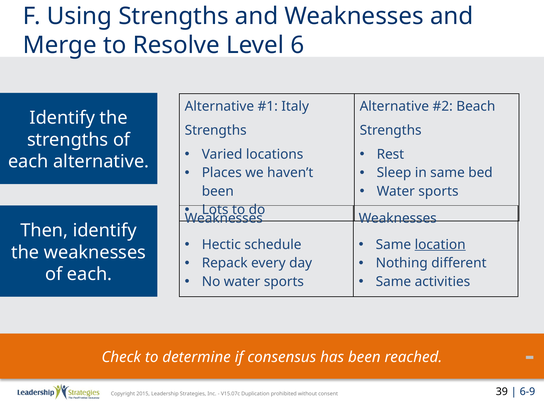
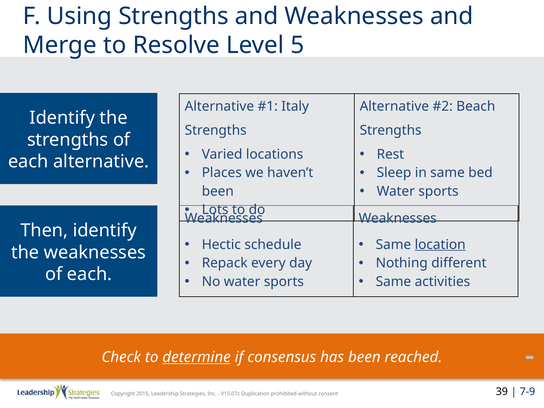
6: 6 -> 5
determine underline: none -> present
6-9: 6-9 -> 7-9
